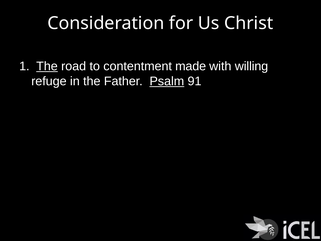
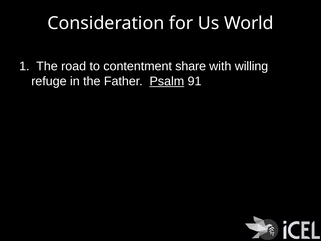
Christ: Christ -> World
The at (47, 66) underline: present -> none
made: made -> share
